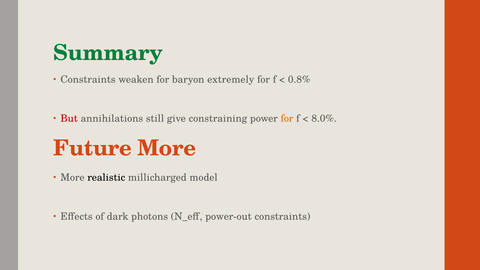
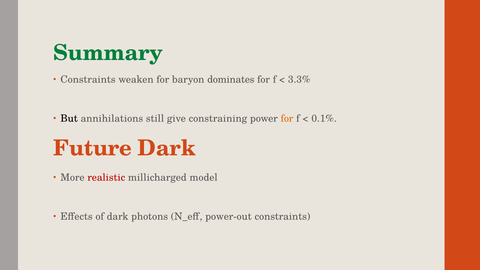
extremely: extremely -> dominates
0.8%: 0.8% -> 3.3%
But colour: red -> black
8.0%: 8.0% -> 0.1%
Future More: More -> Dark
realistic colour: black -> red
